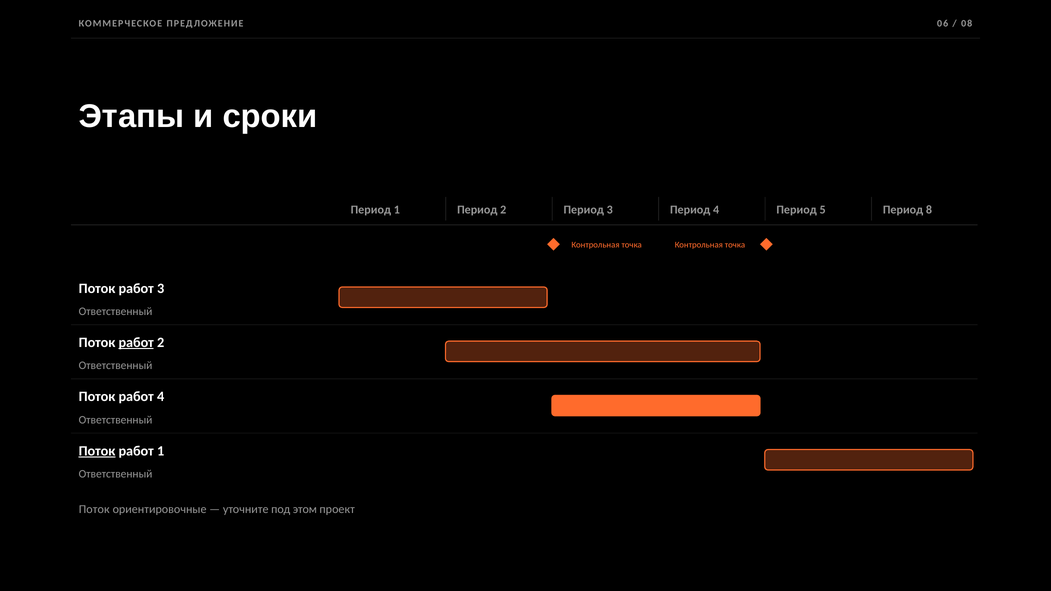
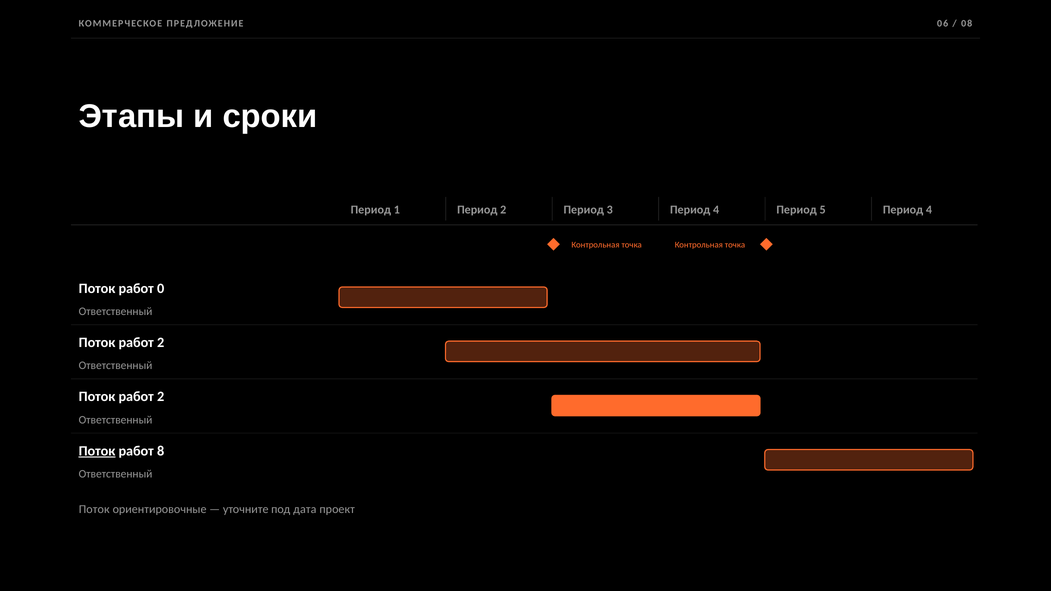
5 Период 8: 8 -> 4
работ 3: 3 -> 0
работ at (136, 343) underline: present -> none
4 at (161, 397): 4 -> 2
работ 1: 1 -> 8
этом: этом -> дата
